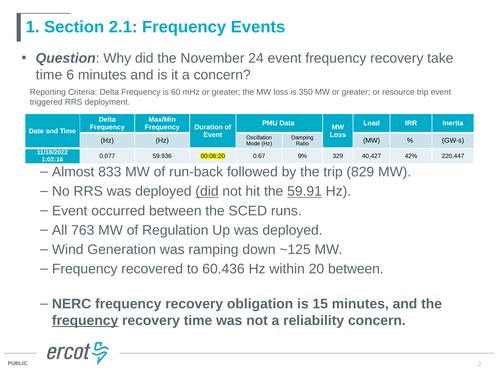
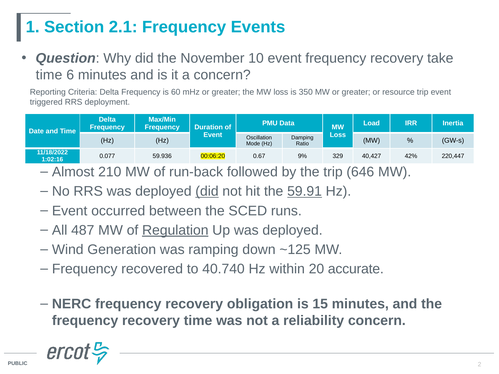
24: 24 -> 10
833: 833 -> 210
829: 829 -> 646
763: 763 -> 487
Regulation underline: none -> present
60.436: 60.436 -> 40.740
20 between: between -> accurate
frequency at (85, 321) underline: present -> none
